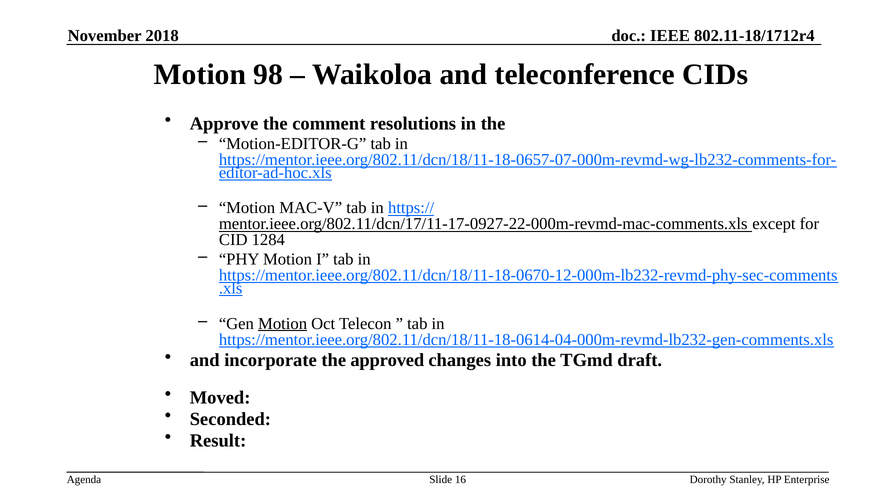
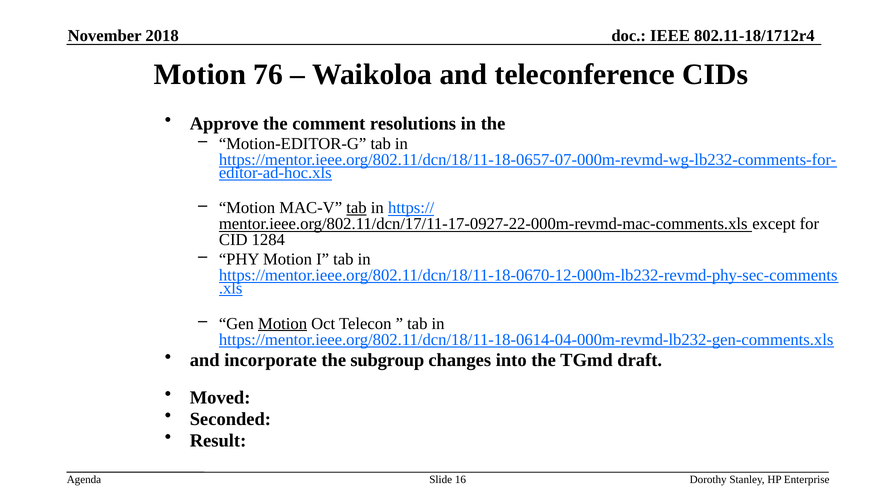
98: 98 -> 76
tab at (357, 208) underline: none -> present
approved: approved -> subgroup
